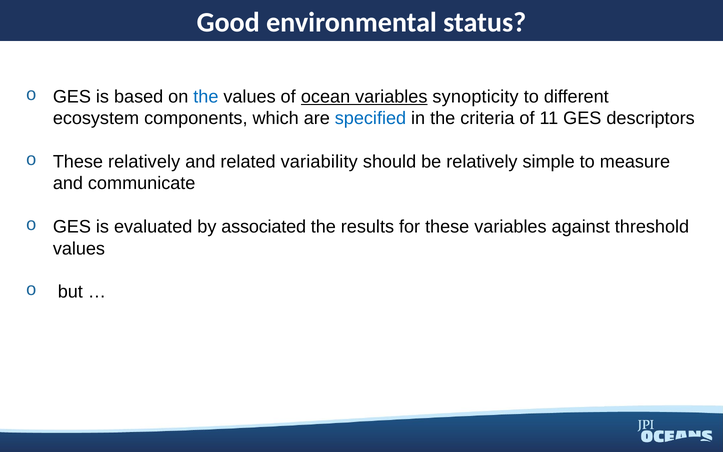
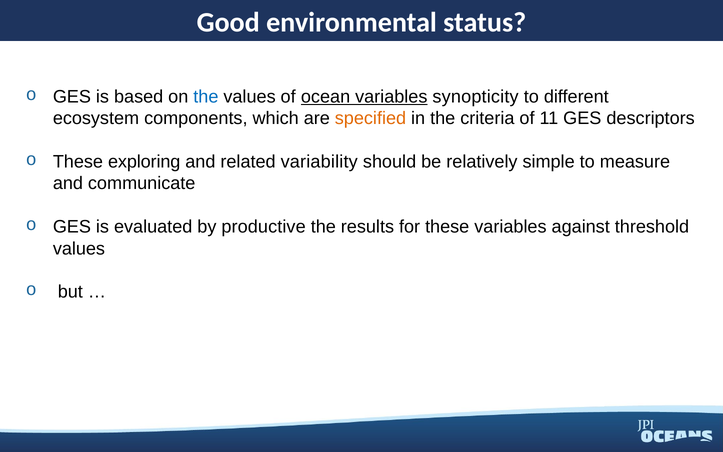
specified colour: blue -> orange
These relatively: relatively -> exploring
associated: associated -> productive
